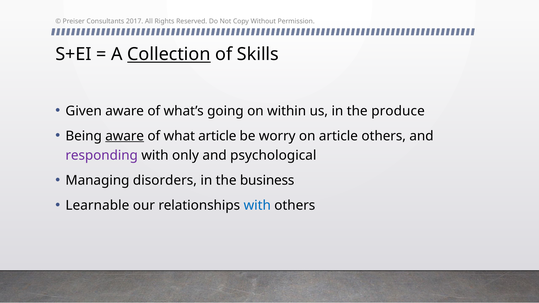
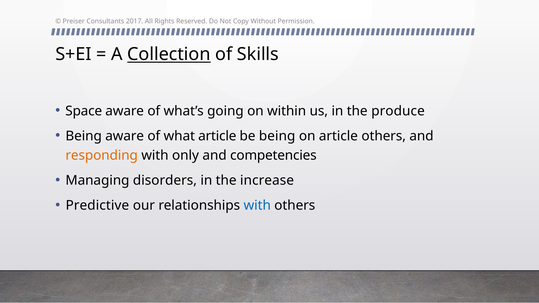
Given: Given -> Space
aware at (125, 136) underline: present -> none
be worry: worry -> being
responding colour: purple -> orange
psychological: psychological -> competencies
business: business -> increase
Learnable: Learnable -> Predictive
